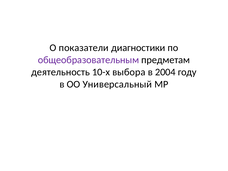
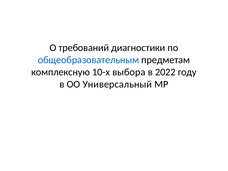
показатели: показатели -> требований
общеобразовательным colour: purple -> blue
деятельность: деятельность -> комплексную
2004: 2004 -> 2022
